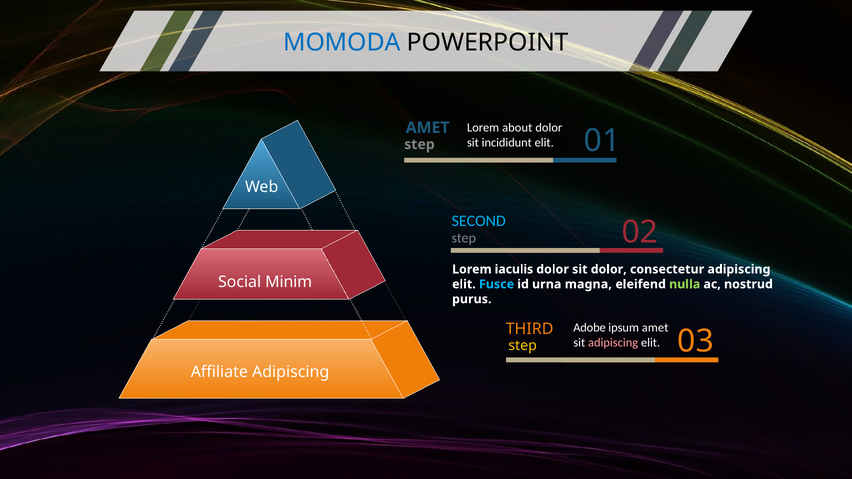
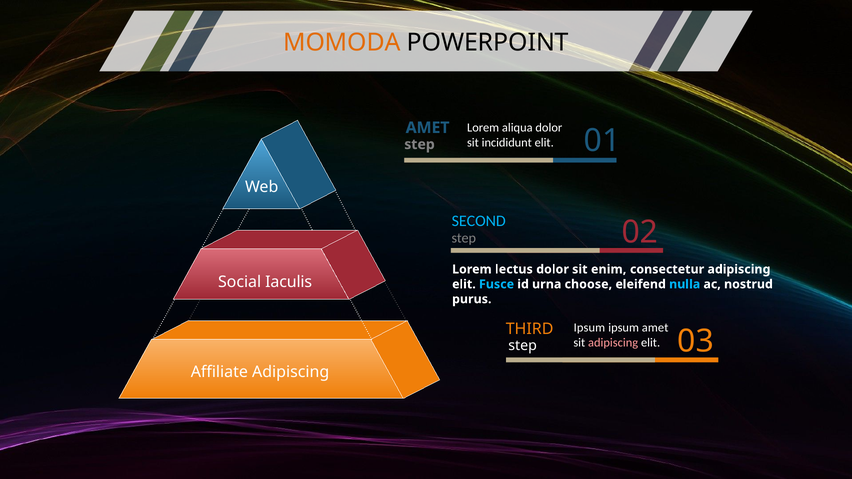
MOMODA colour: blue -> orange
about: about -> aliqua
iaculis: iaculis -> lectus
sit dolor: dolor -> enim
Minim: Minim -> Iaculis
magna: magna -> choose
nulla colour: light green -> light blue
THIRD Adobe: Adobe -> Ipsum
step at (523, 346) colour: yellow -> white
